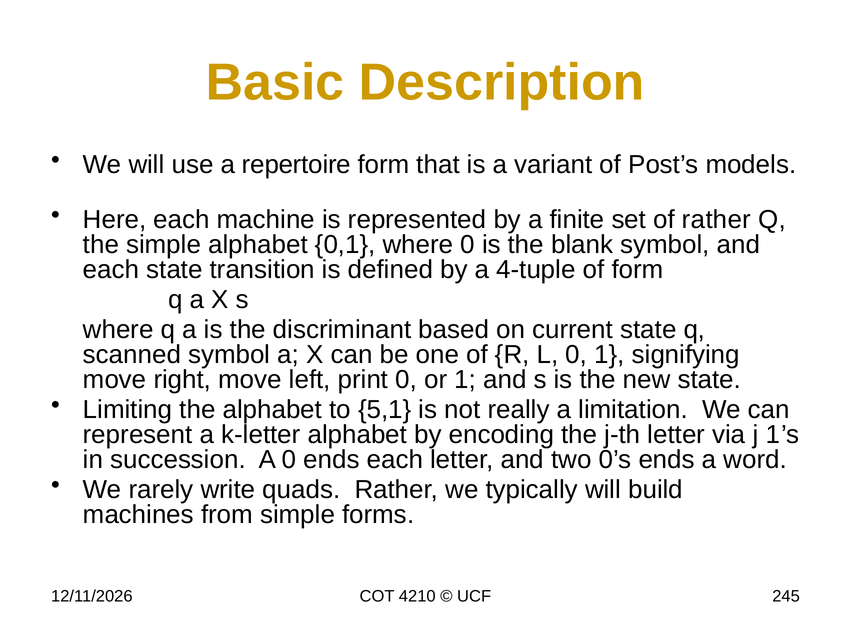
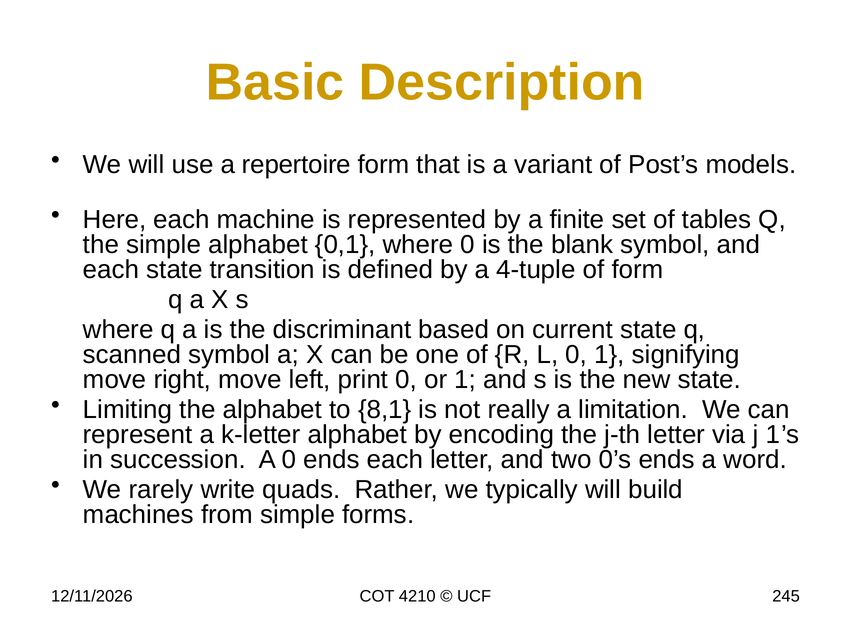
of rather: rather -> tables
5,1: 5,1 -> 8,1
